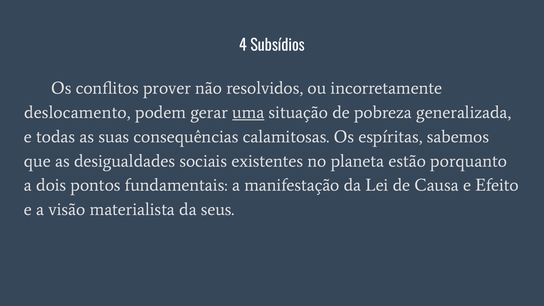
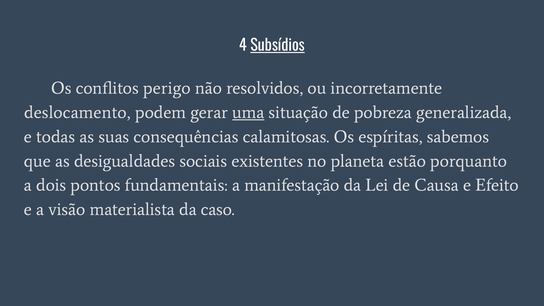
Subsídios underline: none -> present
prover: prover -> perigo
seus: seus -> caso
